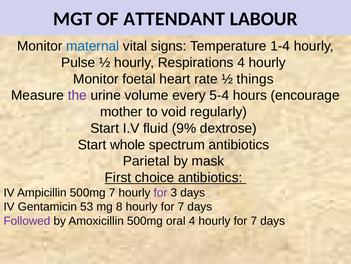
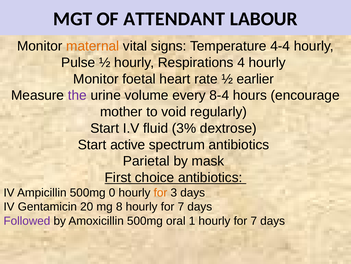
maternal colour: blue -> orange
1-4: 1-4 -> 4-4
things: things -> earlier
5-4: 5-4 -> 8-4
9%: 9% -> 3%
whole: whole -> active
500mg 7: 7 -> 0
for at (160, 192) colour: purple -> orange
53: 53 -> 20
oral 4: 4 -> 1
